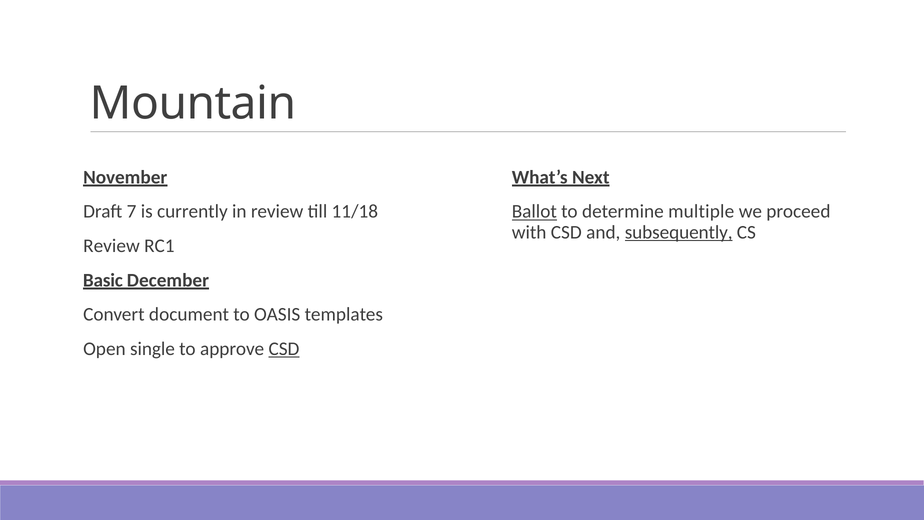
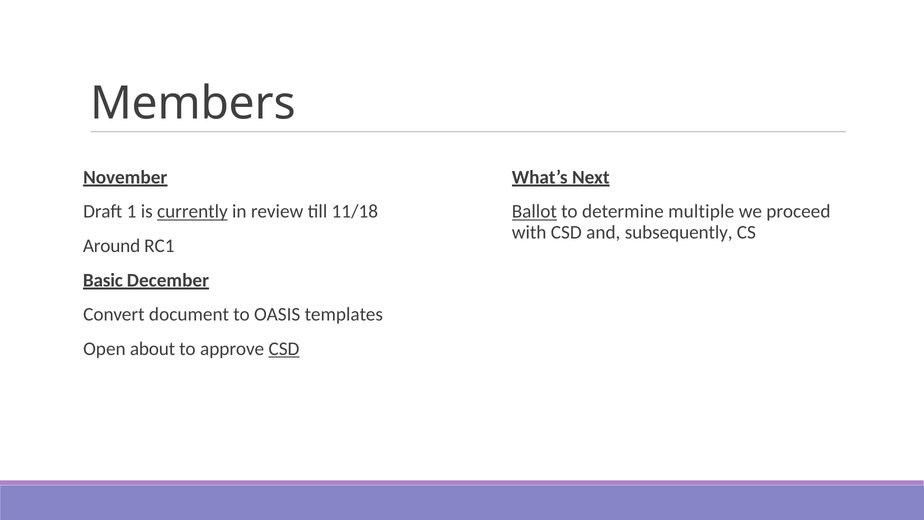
Mountain: Mountain -> Members
7: 7 -> 1
currently underline: none -> present
subsequently underline: present -> none
Review at (111, 246): Review -> Around
single: single -> about
